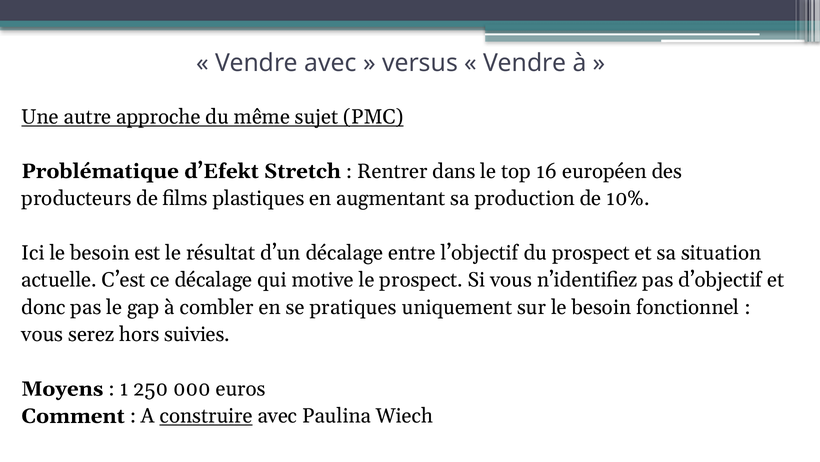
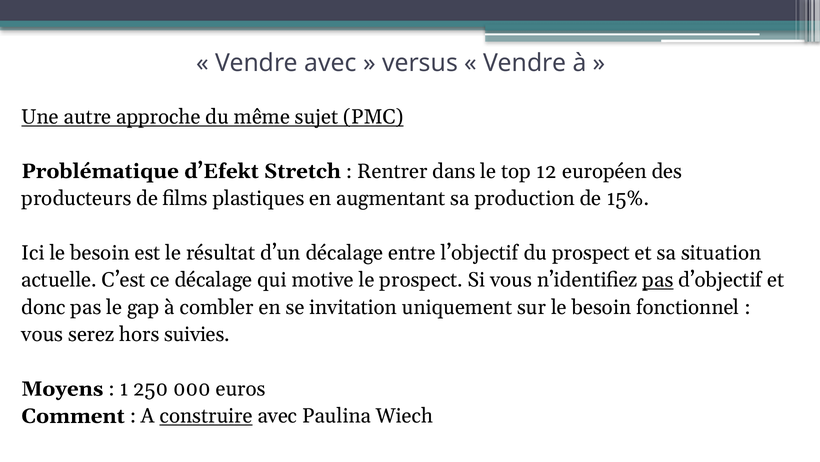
16: 16 -> 12
10%: 10% -> 15%
pas at (658, 280) underline: none -> present
pratiques: pratiques -> invitation
